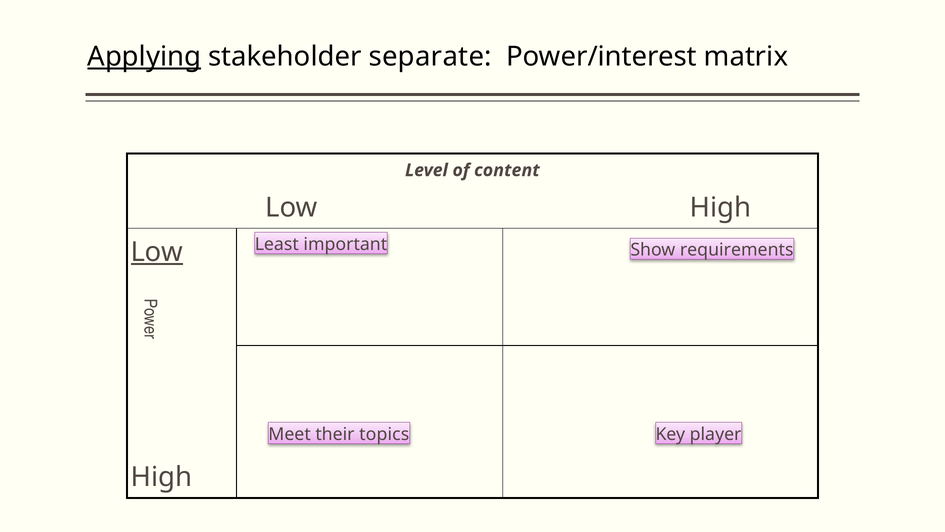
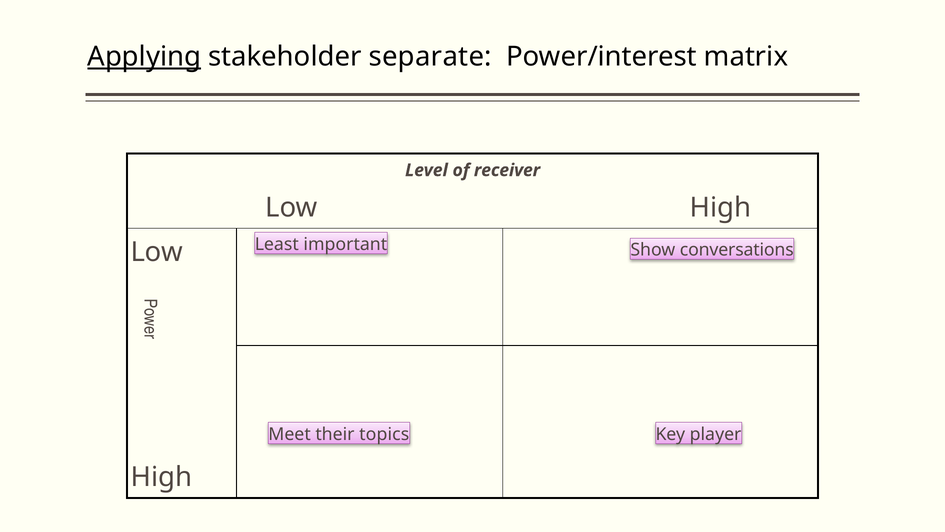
content: content -> receiver
Low at (157, 252) underline: present -> none
requirements: requirements -> conversations
